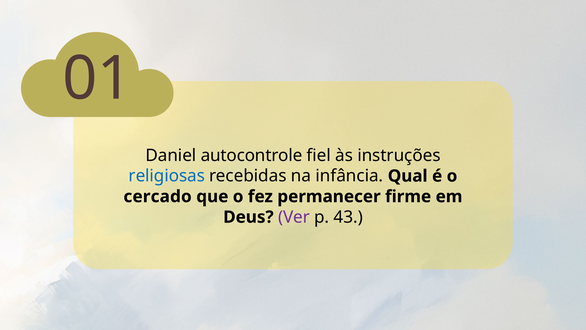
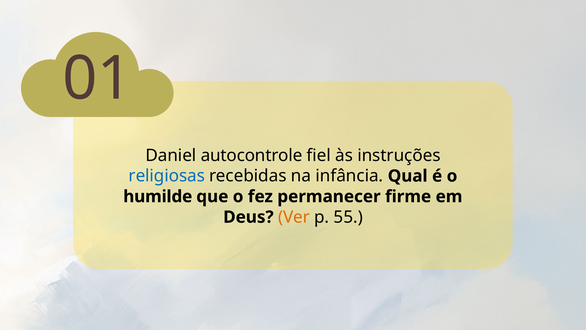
cercado: cercado -> humilde
Ver colour: purple -> orange
43: 43 -> 55
